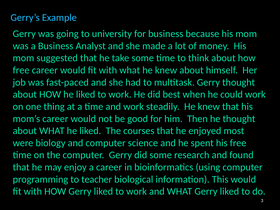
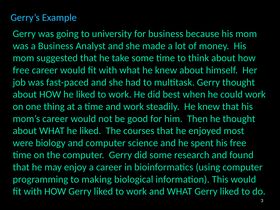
teacher: teacher -> making
